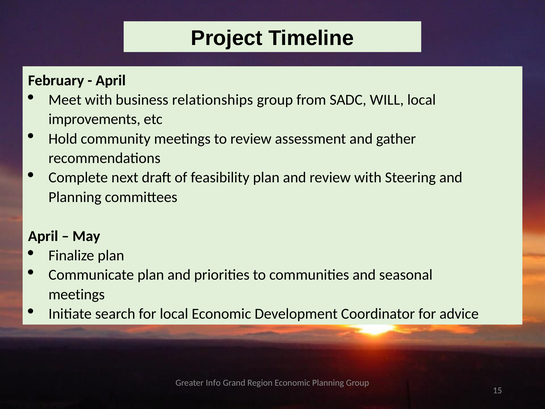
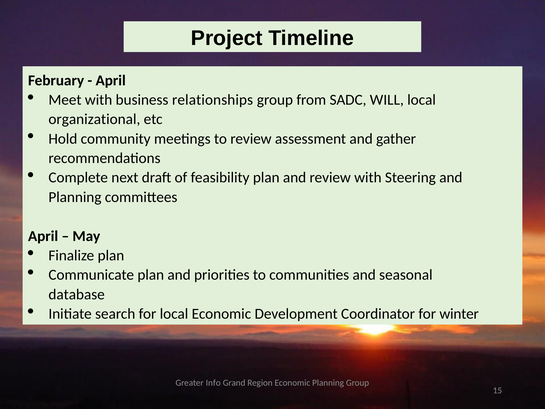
improvements: improvements -> organizational
meetings at (77, 294): meetings -> database
advice: advice -> winter
